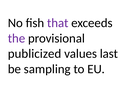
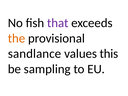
the colour: purple -> orange
publicized: publicized -> sandlance
last: last -> this
